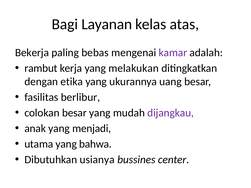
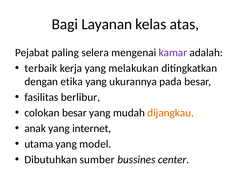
Bekerja: Bekerja -> Pejabat
bebas: bebas -> selera
rambut: rambut -> terbaik
uang: uang -> pada
dijangkau colour: purple -> orange
menjadi: menjadi -> internet
bahwa: bahwa -> model
usianya: usianya -> sumber
